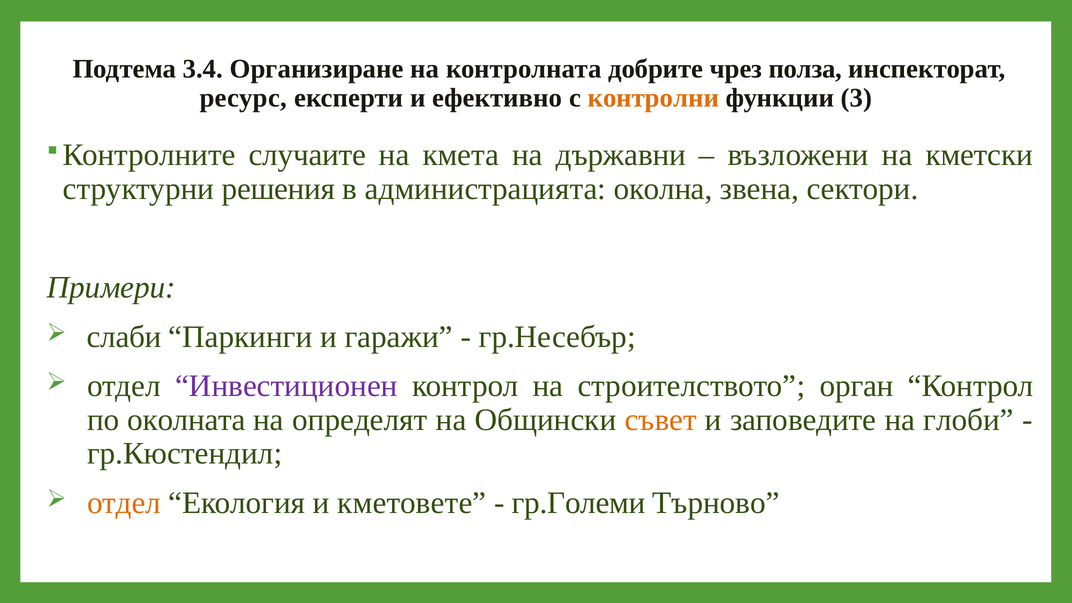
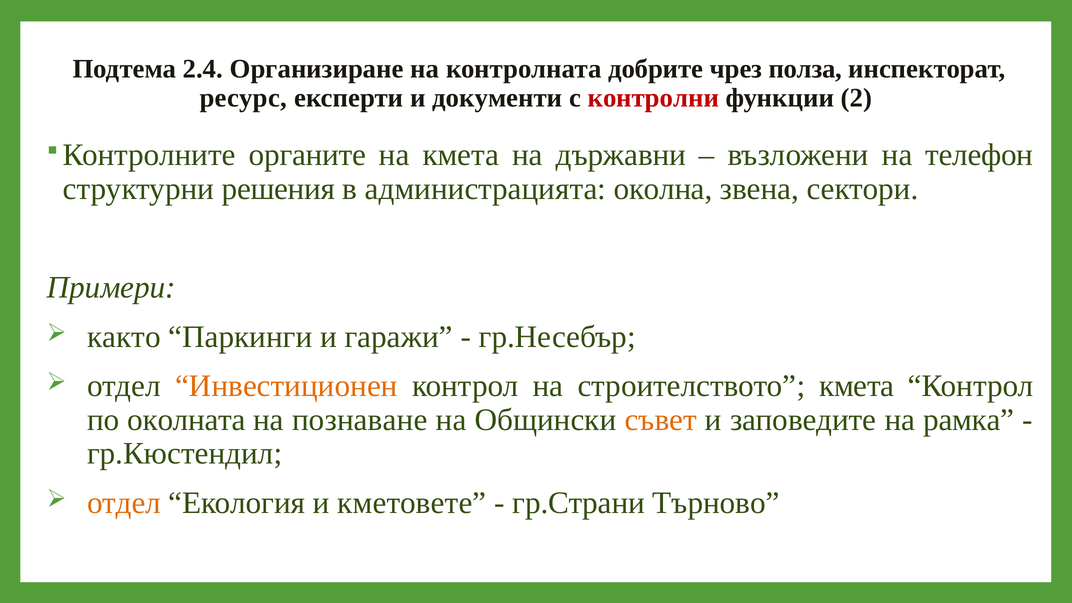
3.4: 3.4 -> 2.4
ефективно: ефективно -> документи
контролни colour: orange -> red
3: 3 -> 2
случаите: случаите -> органите
кметски: кметски -> телефон
слаби: слаби -> както
Инвестиционен colour: purple -> orange
строителството орган: орган -> кмета
определят: определят -> познаване
глоби: глоби -> рамка
гр.Големи: гр.Големи -> гр.Страни
